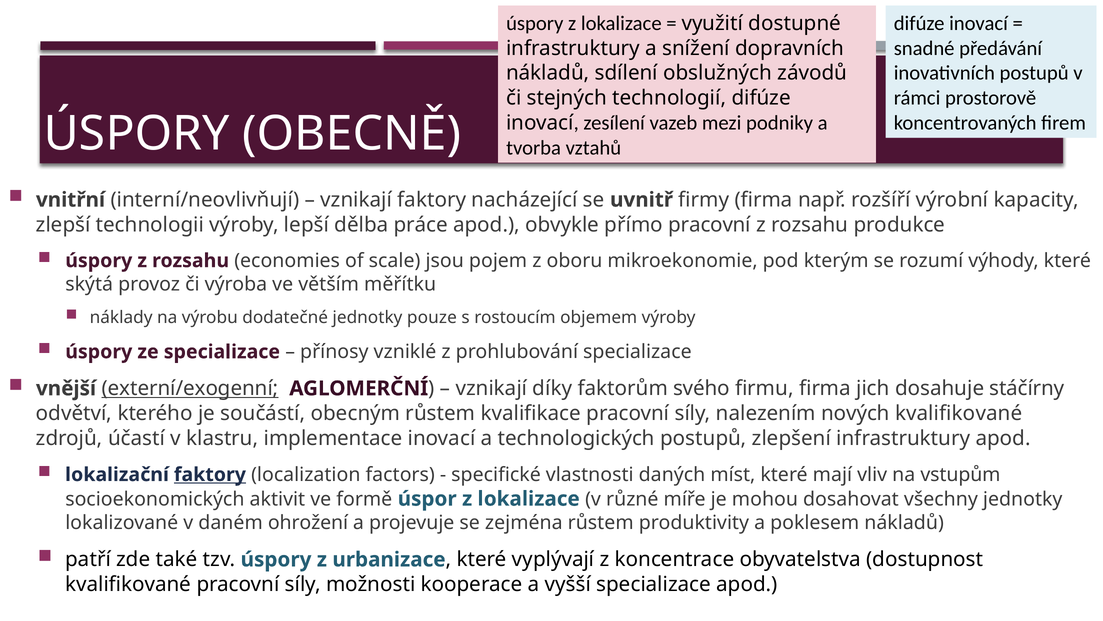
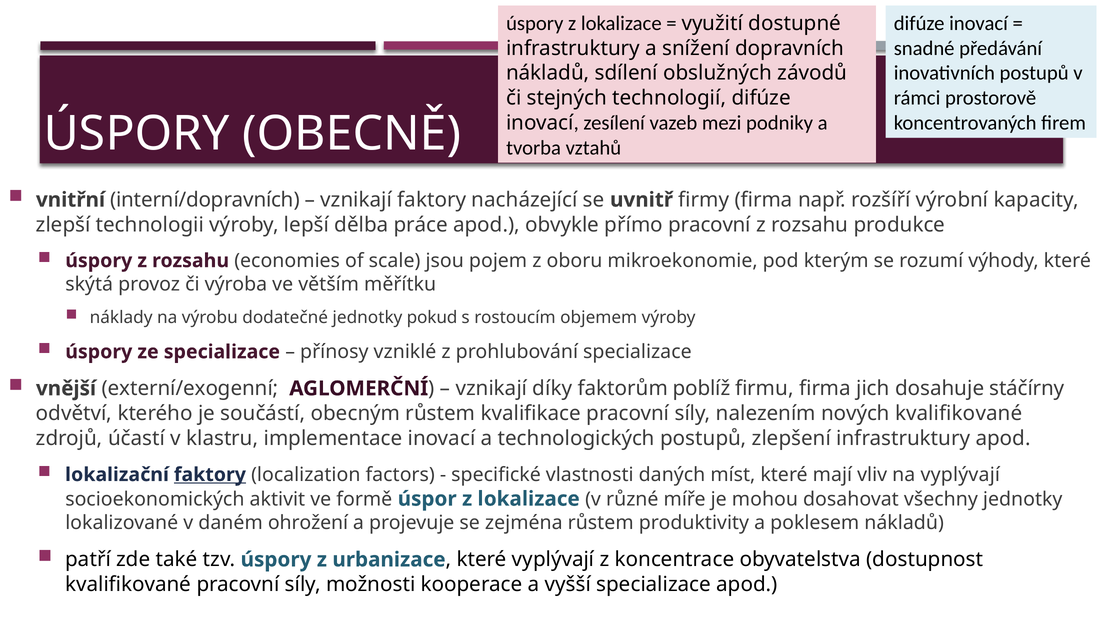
interní/neovlivňují: interní/neovlivňují -> interní/dopravních
pouze: pouze -> pokud
externí/exogenní underline: present -> none
svého: svého -> poblíž
na vstupům: vstupům -> vyplývají
